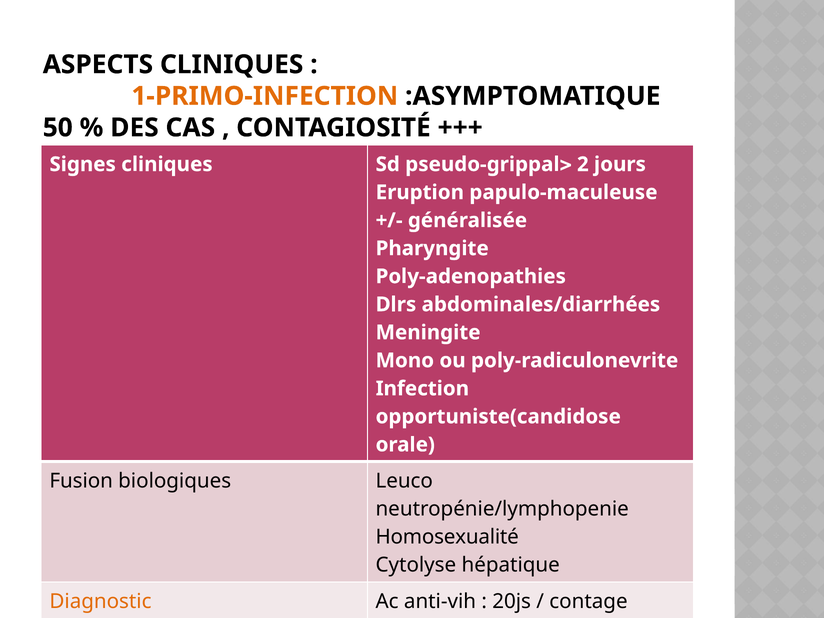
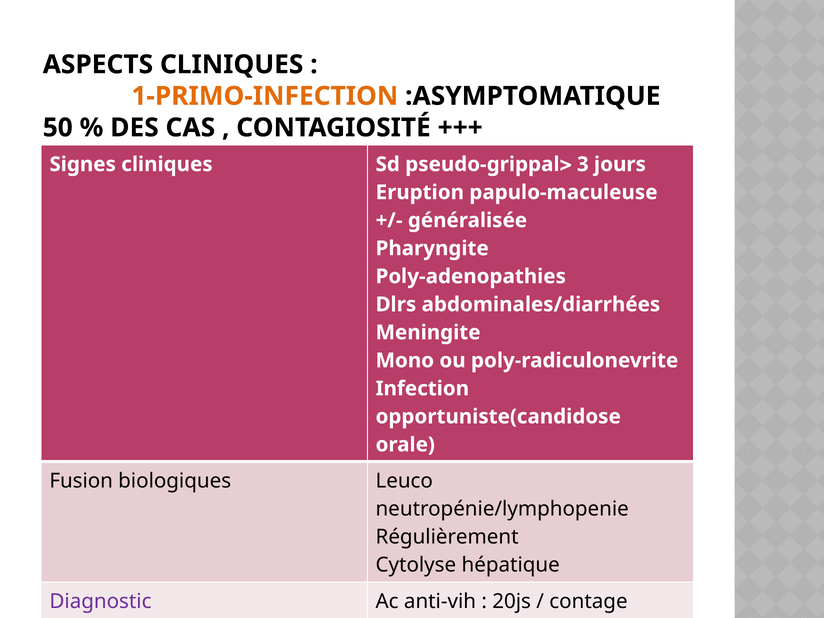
2: 2 -> 3
Homosexualité: Homosexualité -> Régulièrement
Diagnostic colour: orange -> purple
